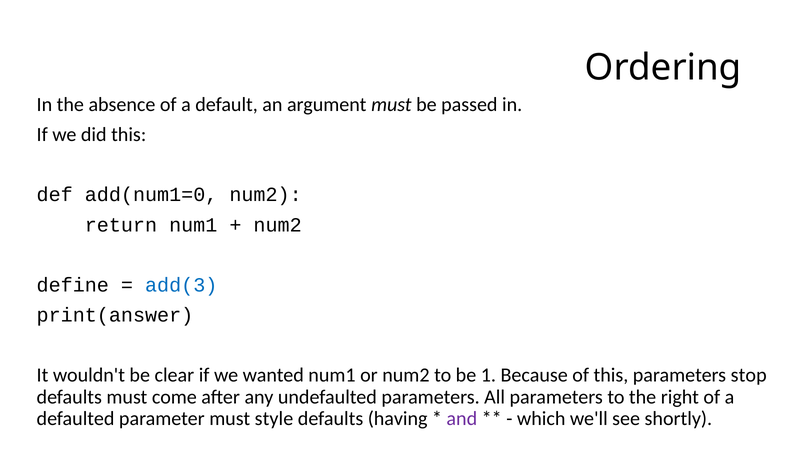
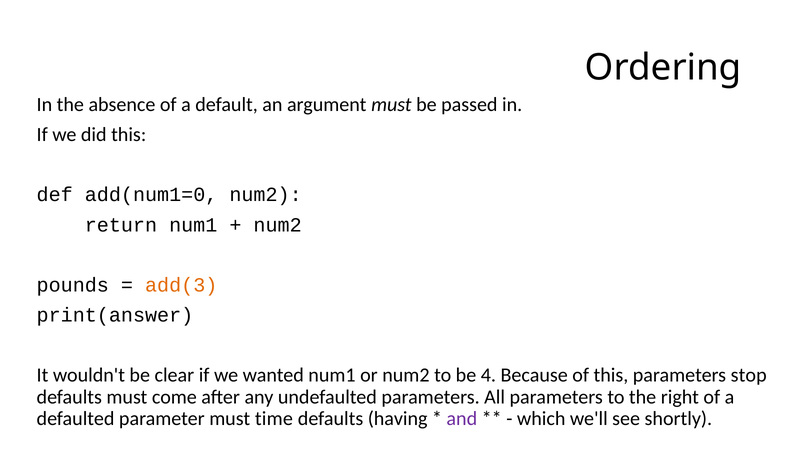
define: define -> pounds
add(3 colour: blue -> orange
1: 1 -> 4
style: style -> time
